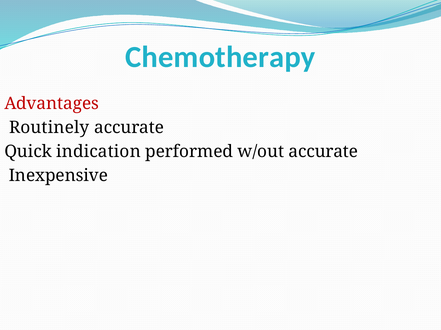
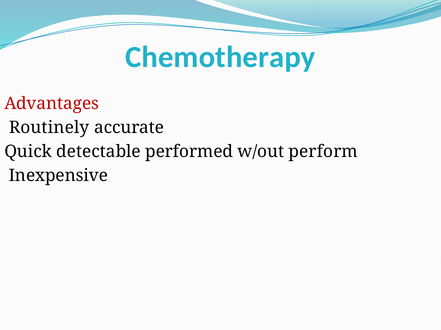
indication: indication -> detectable
w/out accurate: accurate -> perform
